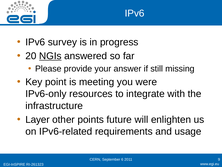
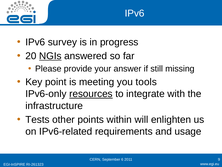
were: were -> tools
resources underline: none -> present
Layer: Layer -> Tests
future: future -> within
